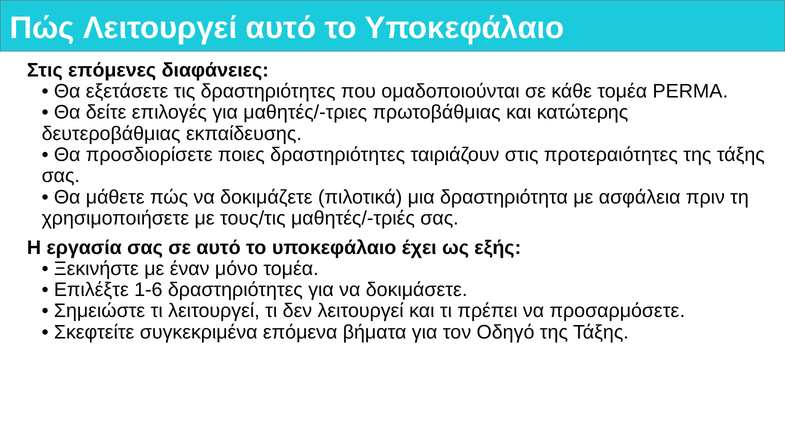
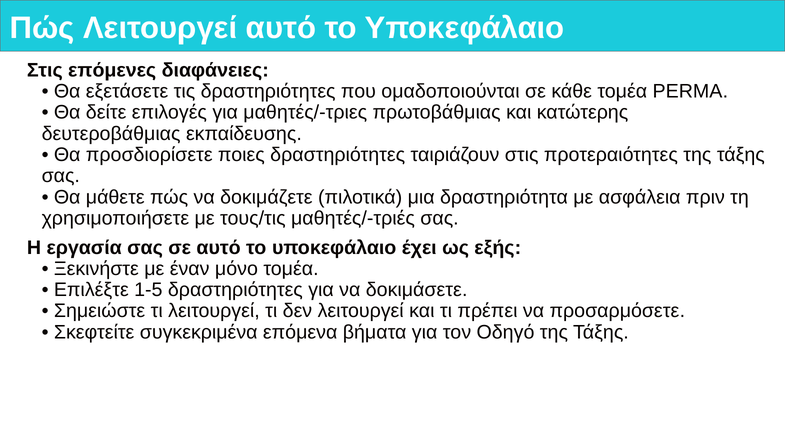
1-6: 1-6 -> 1-5
